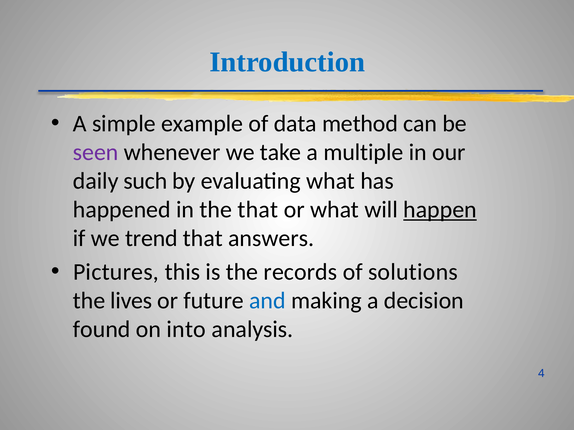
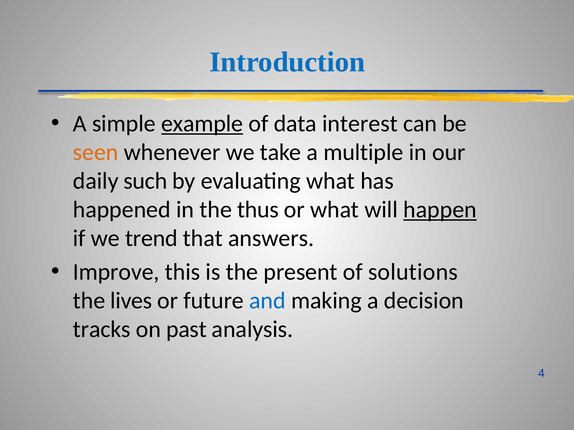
example underline: none -> present
method: method -> interest
seen colour: purple -> orange
the that: that -> thus
Pictures: Pictures -> Improve
records: records -> present
found: found -> tracks
into: into -> past
